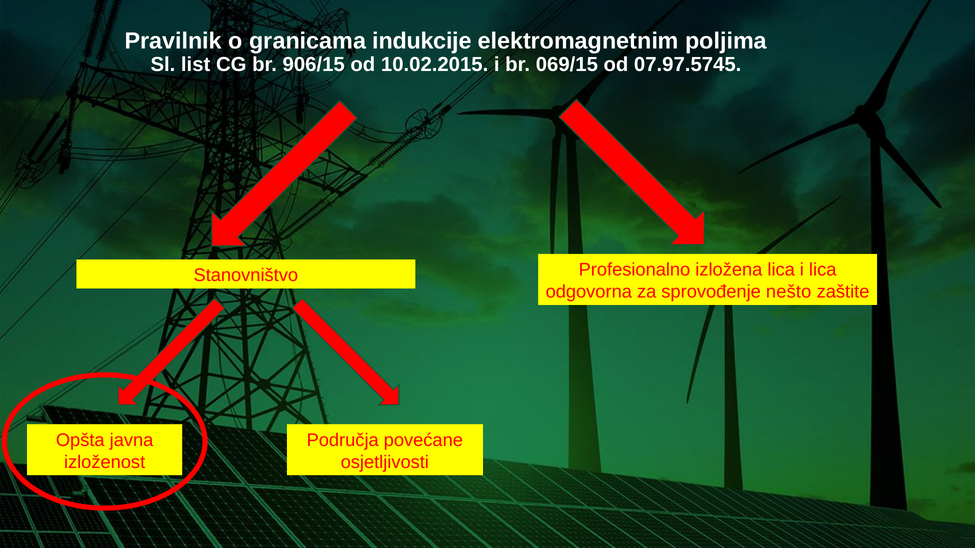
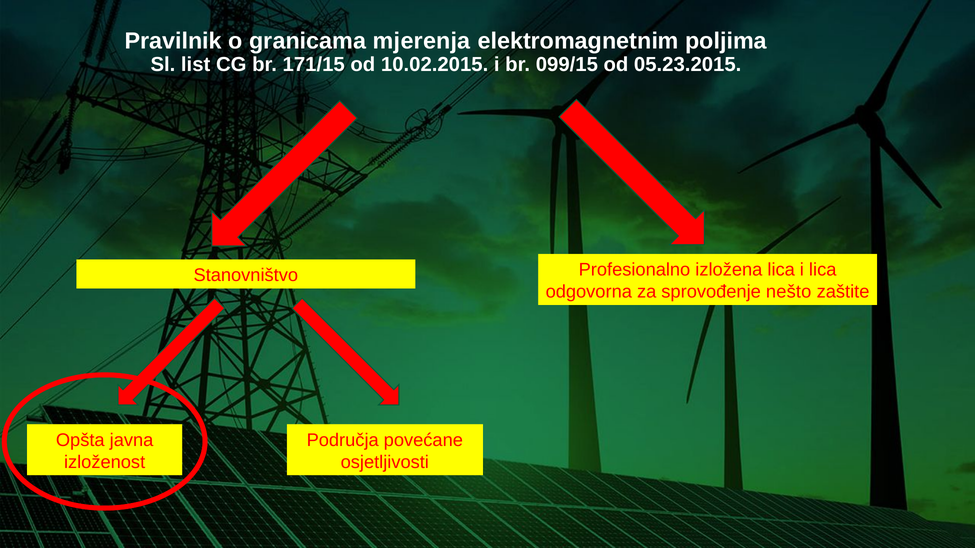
indukcije: indukcije -> mjerenja
906/15: 906/15 -> 171/15
069/15: 069/15 -> 099/15
07.97.5745: 07.97.5745 -> 05.23.2015
